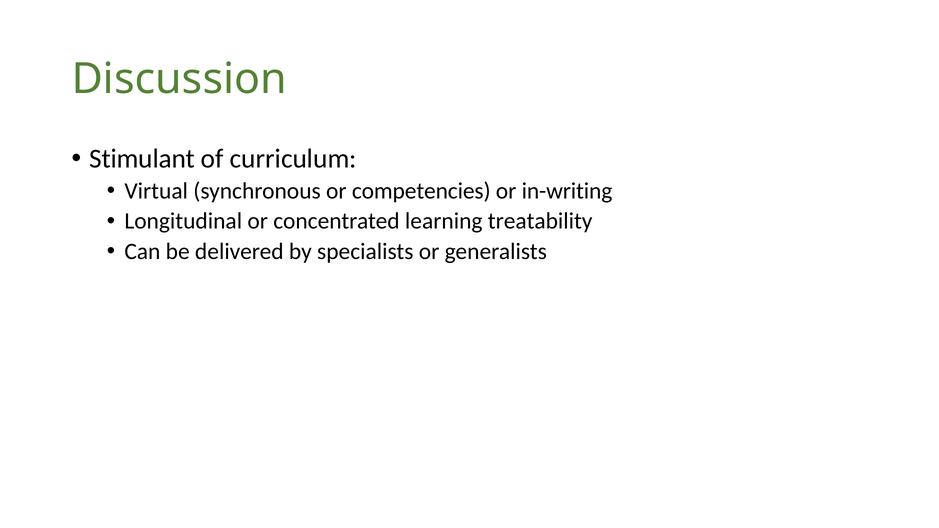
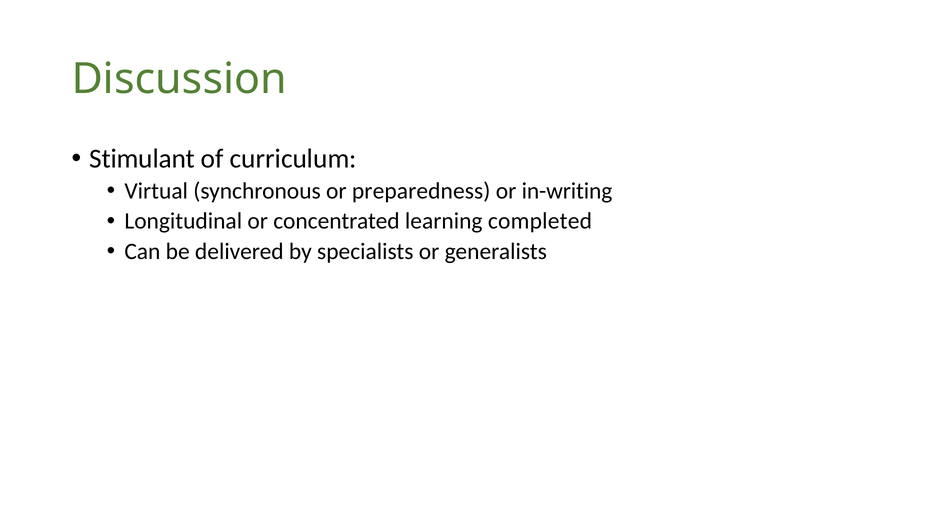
competencies: competencies -> preparedness
treatability: treatability -> completed
